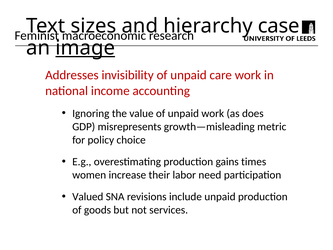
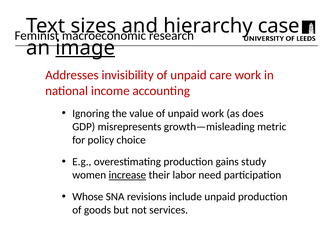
times: times -> study
increase underline: none -> present
Valued: Valued -> Whose
